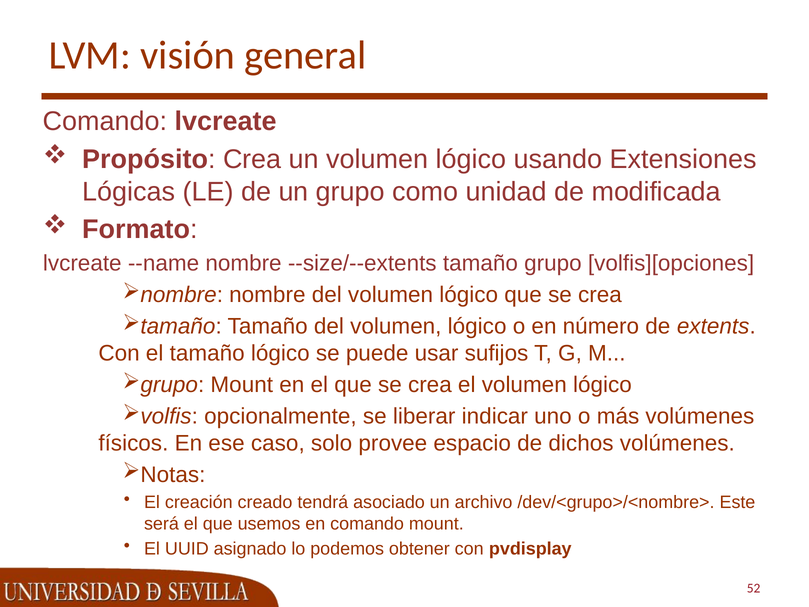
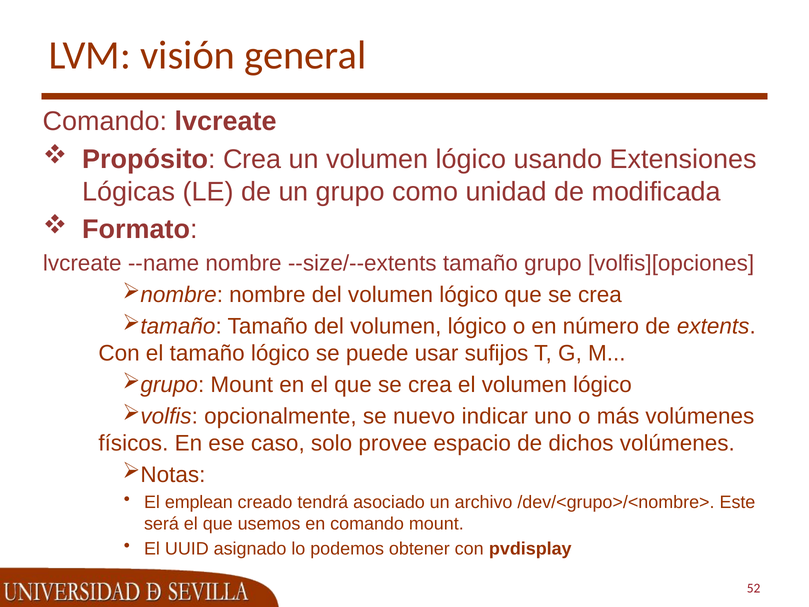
liberar: liberar -> nuevo
creación: creación -> emplean
